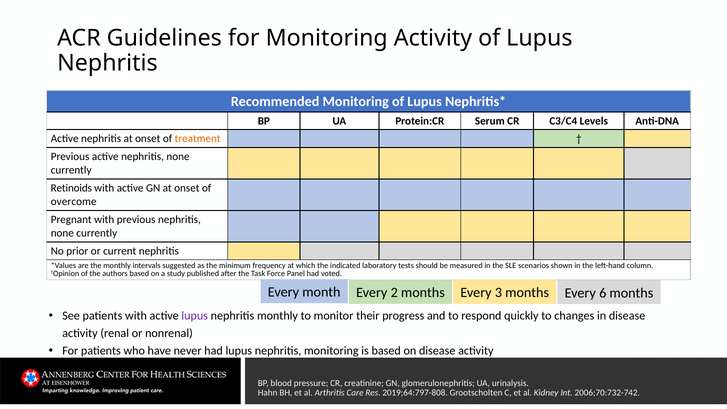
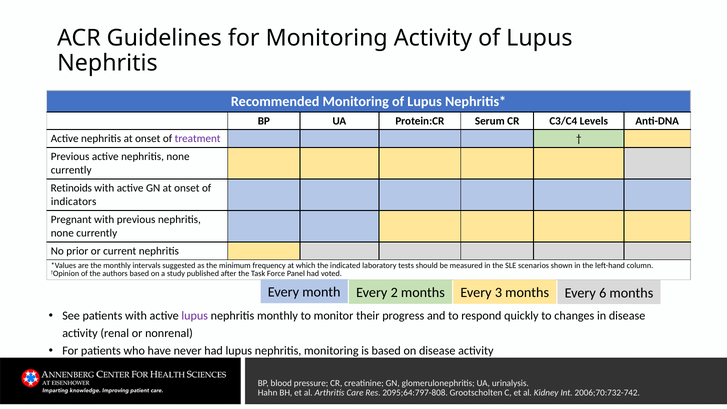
treatment colour: orange -> purple
overcome: overcome -> indicators
2019;64:797-808: 2019;64:797-808 -> 2095;64:797-808
